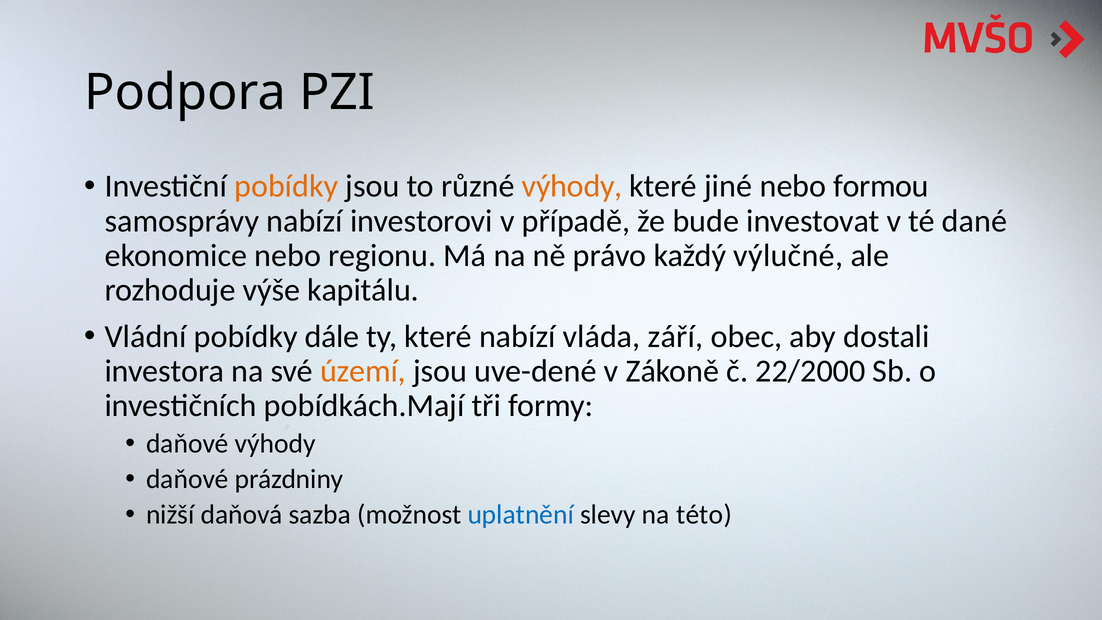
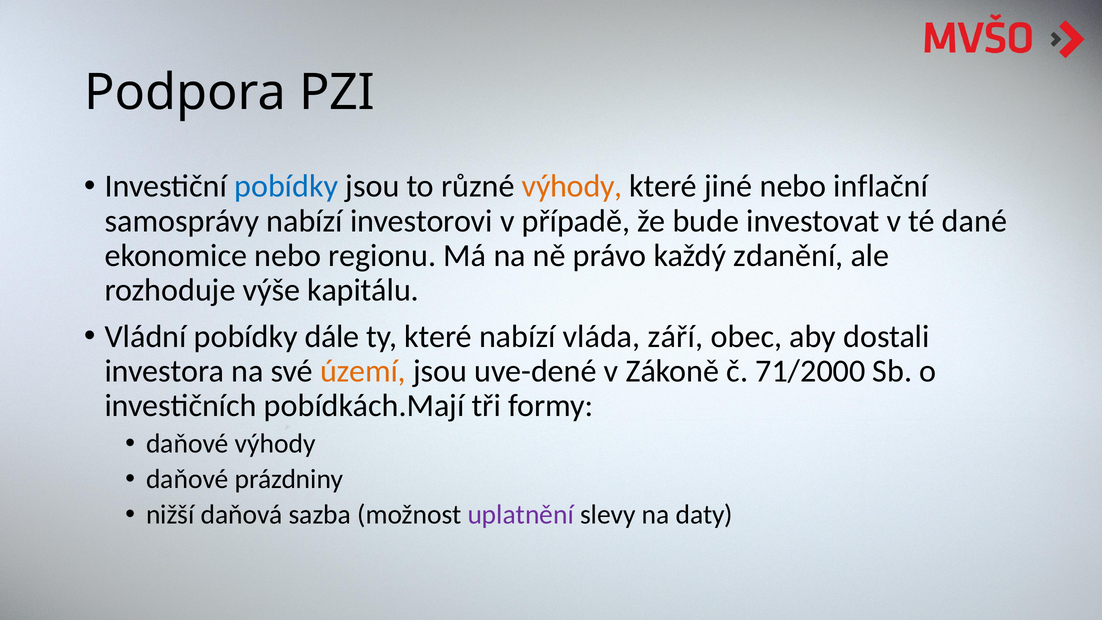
pobídky at (286, 186) colour: orange -> blue
formou: formou -> inflační
výlučné: výlučné -> zdanění
22/2000: 22/2000 -> 71/2000
uplatnění colour: blue -> purple
této: této -> daty
